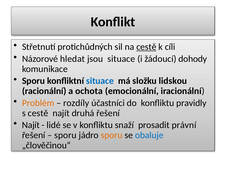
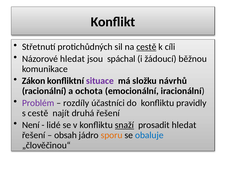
jsou situace: situace -> spáchal
dohody: dohody -> běžnou
Sporu at (33, 81): Sporu -> Zákon
situace at (100, 81) colour: blue -> purple
lidskou: lidskou -> návrhů
Problém colour: orange -> purple
Najít at (31, 125): Najít -> Není
snaží underline: none -> present
prosadit právní: právní -> hledat
sporu at (65, 136): sporu -> obsah
